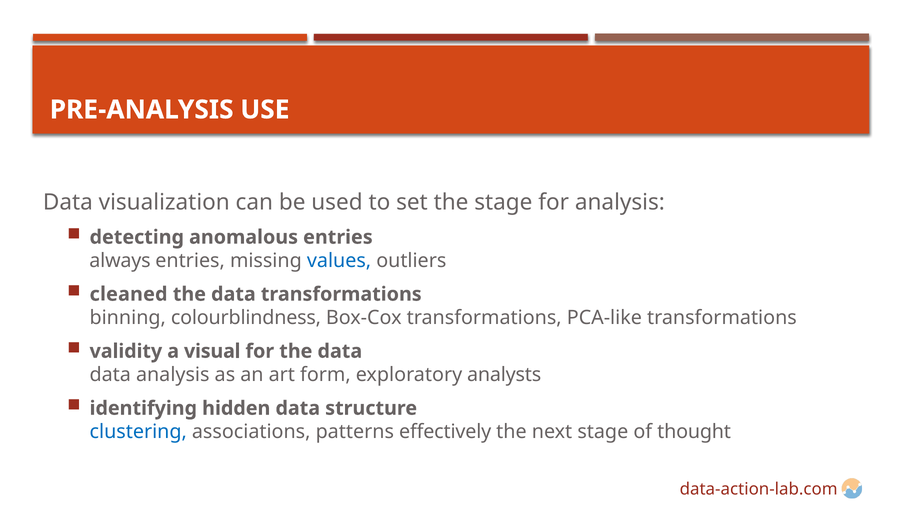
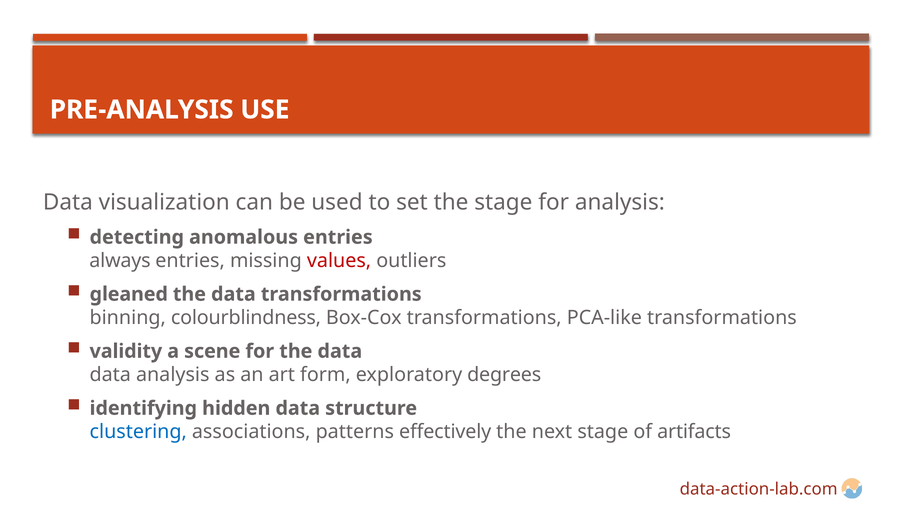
values colour: blue -> red
cleaned: cleaned -> gleaned
visual: visual -> scene
analysts: analysts -> degrees
thought: thought -> artifacts
